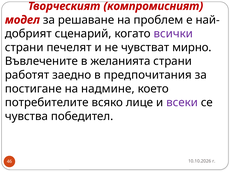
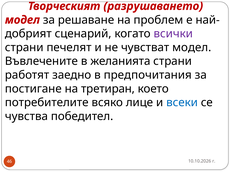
компромисният: компромисният -> разрушаването
чувстват мирно: мирно -> модел
надмине: надмине -> третиран
всеки colour: purple -> blue
